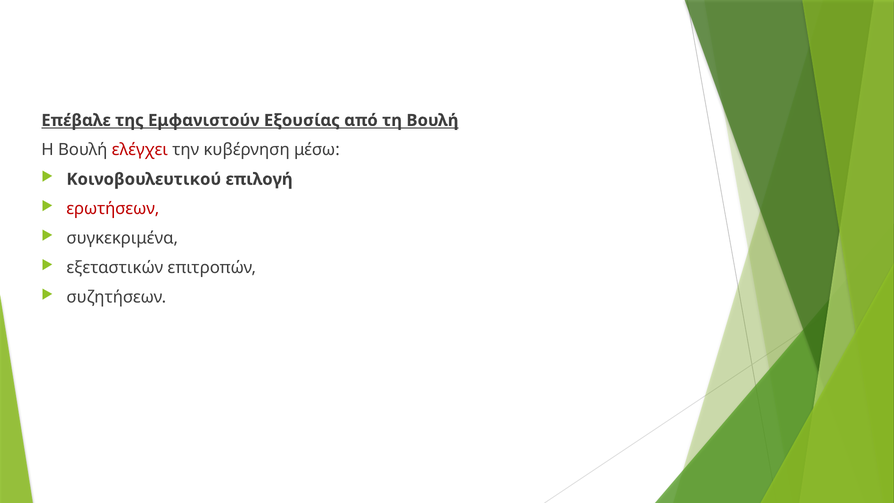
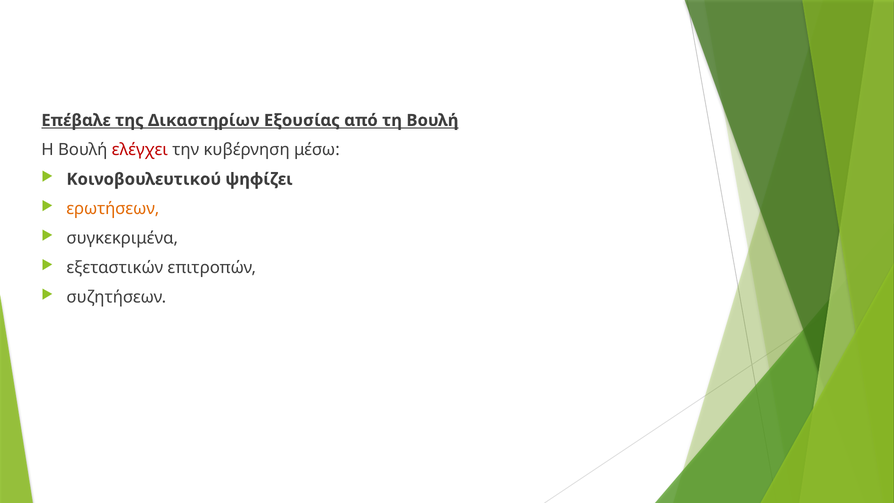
Εμφανιστούν: Εμφανιστούν -> Δικαστηρίων
επιλογή: επιλογή -> ψηφίζει
ερωτήσεων colour: red -> orange
